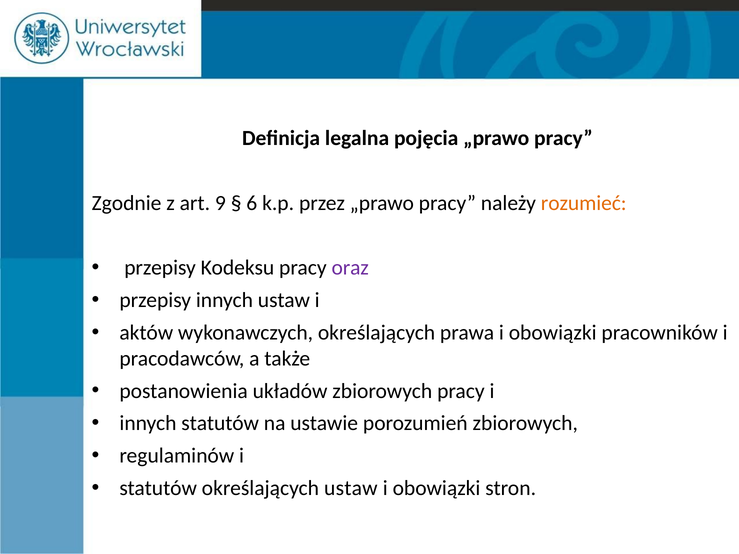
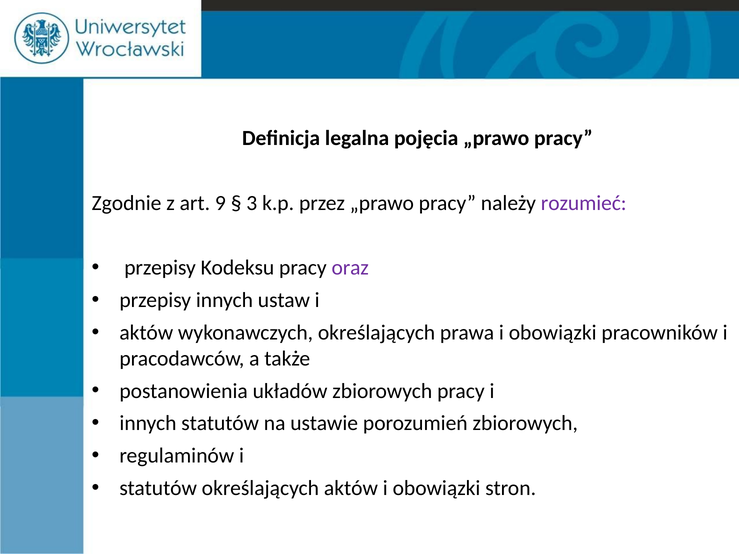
6: 6 -> 3
rozumieć colour: orange -> purple
określających ustaw: ustaw -> aktów
